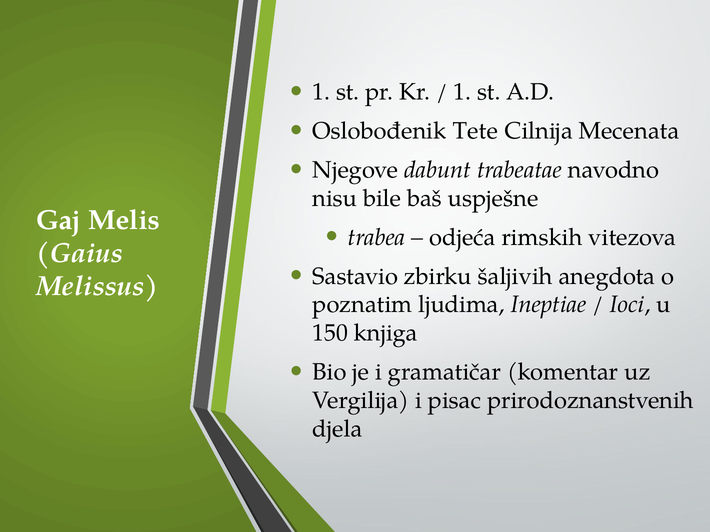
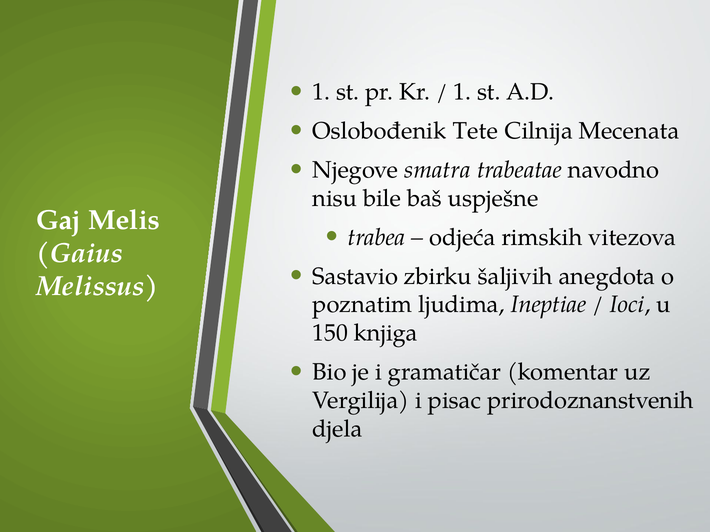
dabunt: dabunt -> smatra
